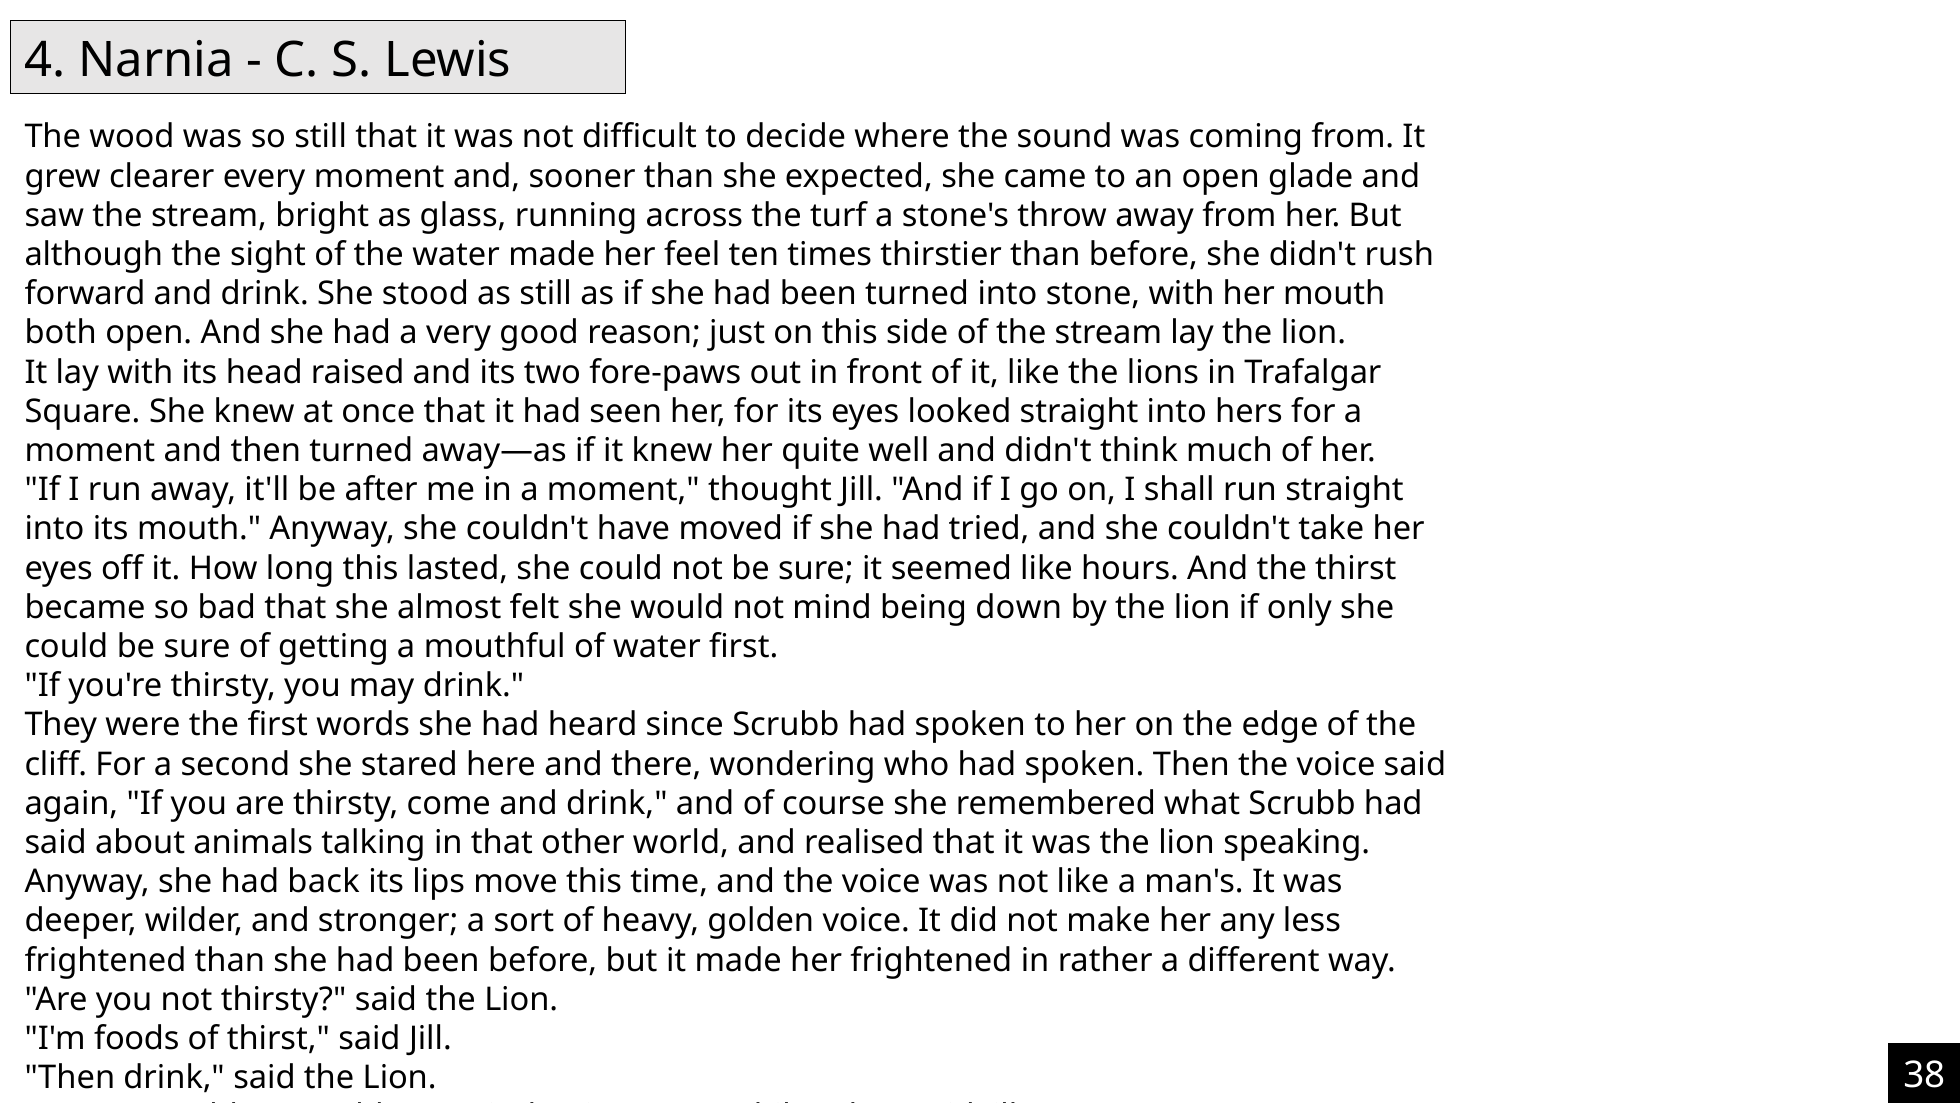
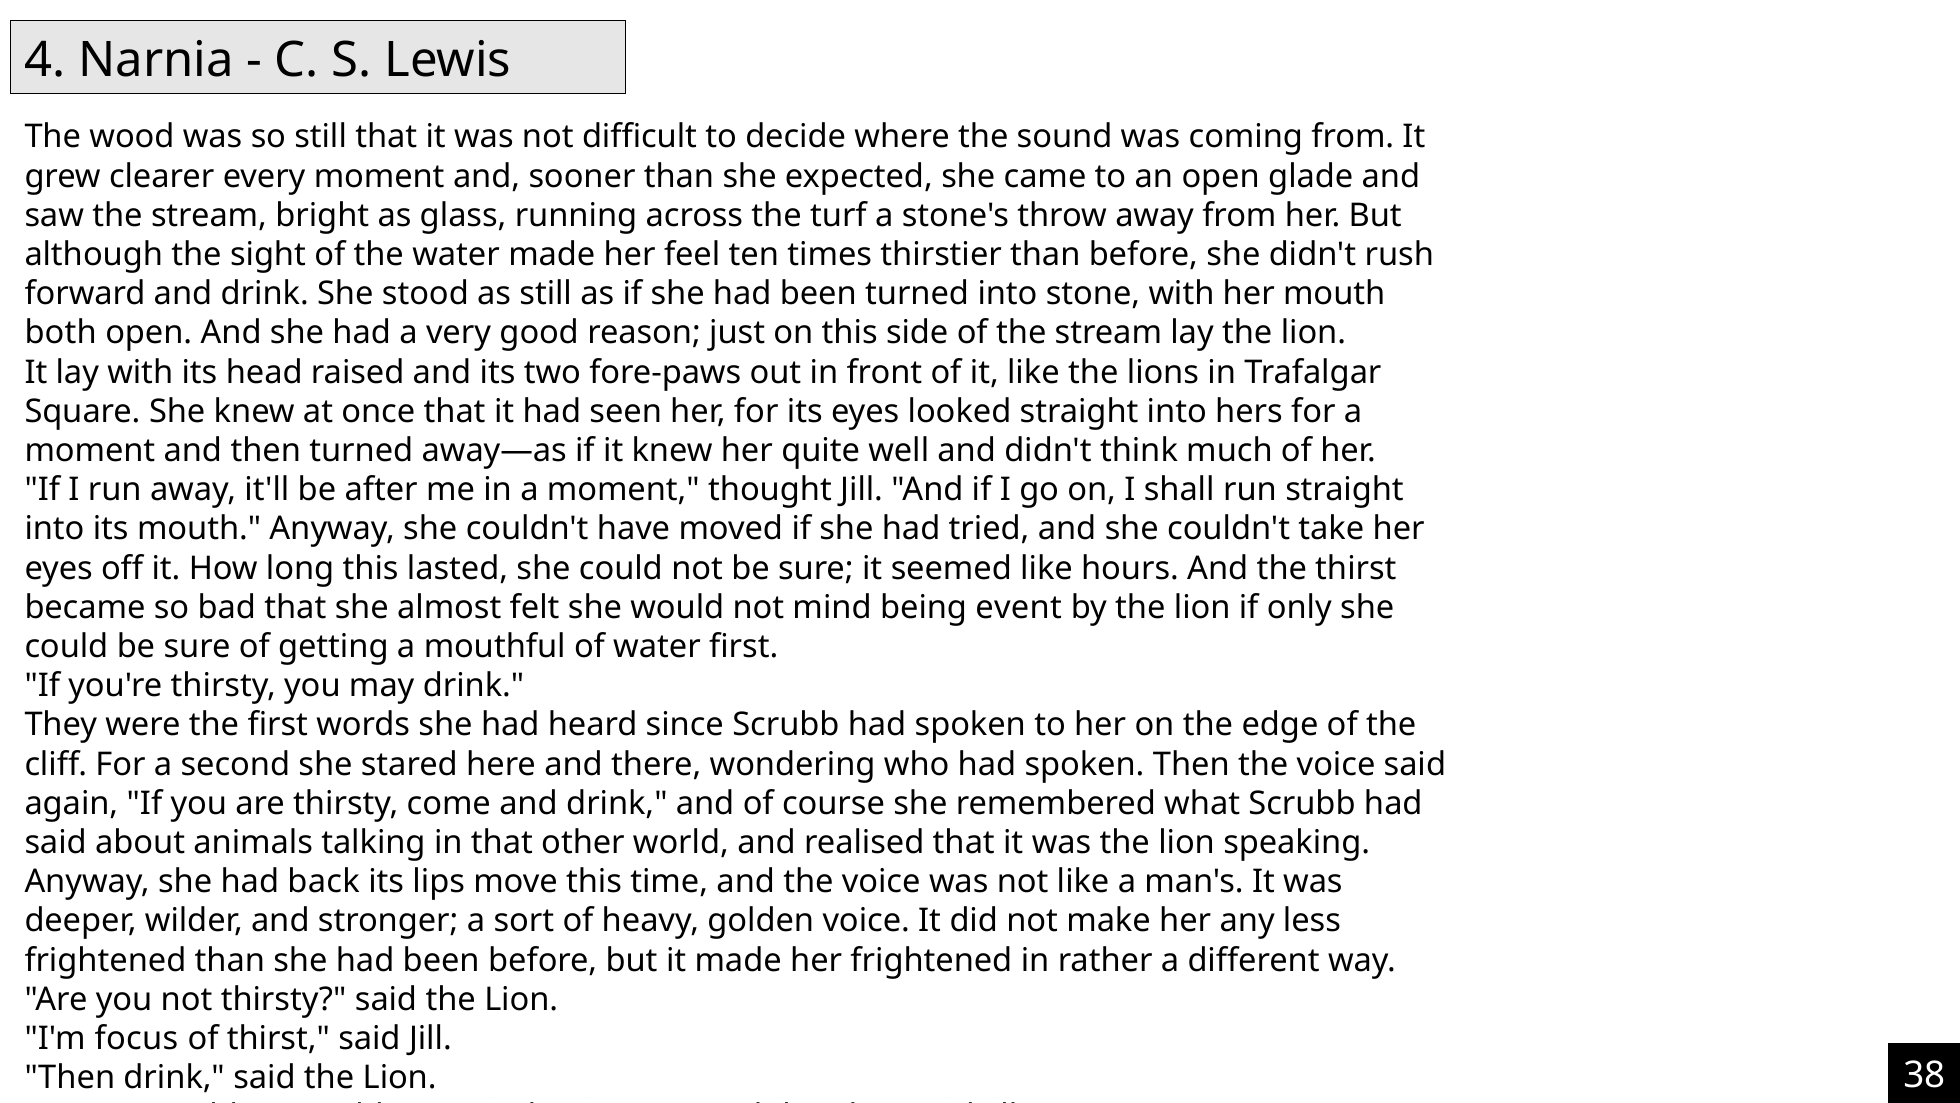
down: down -> event
foods: foods -> focus
